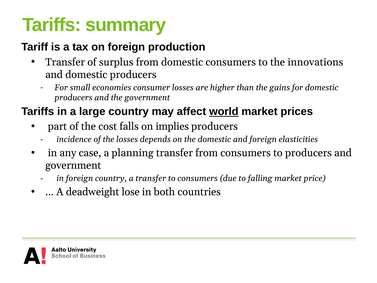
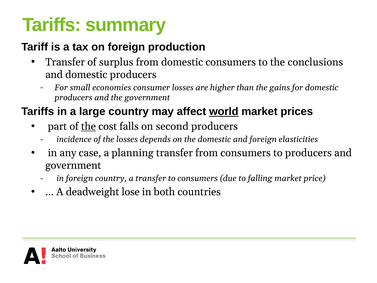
innovations: innovations -> conclusions
the at (89, 126) underline: none -> present
implies: implies -> second
